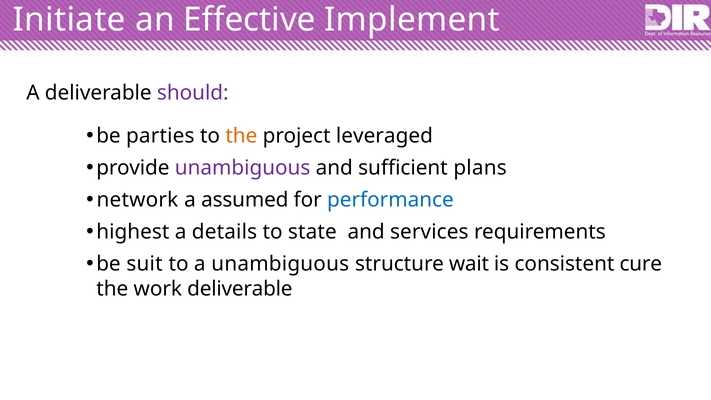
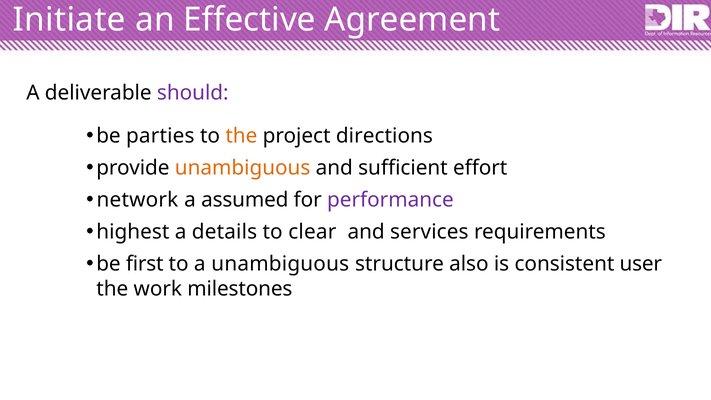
Implement: Implement -> Agreement
leveraged: leveraged -> directions
unambiguous at (243, 168) colour: purple -> orange
plans: plans -> effort
performance colour: blue -> purple
state: state -> clear
suit: suit -> first
wait: wait -> also
cure: cure -> user
work deliverable: deliverable -> milestones
